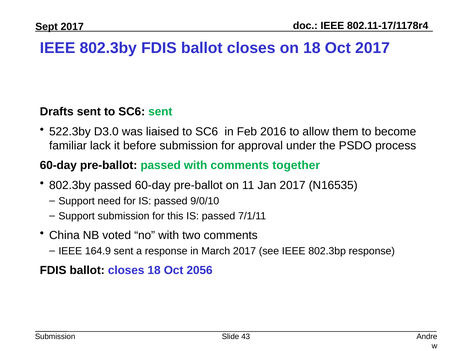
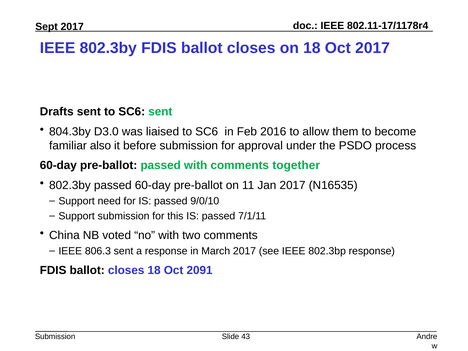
522.3by: 522.3by -> 804.3by
lack: lack -> also
164.9: 164.9 -> 806.3
2056: 2056 -> 2091
